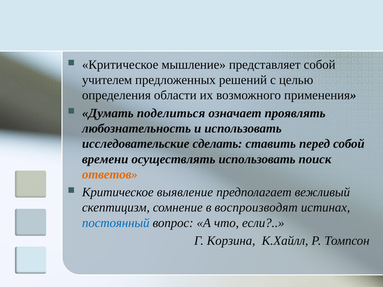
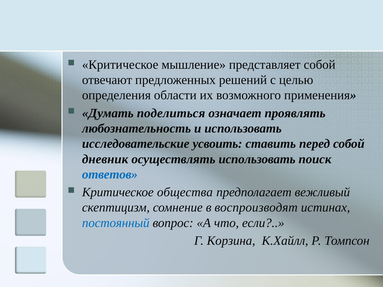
учителем: учителем -> отвечают
сделать: сделать -> усвоить
времени: времени -> дневник
ответов colour: orange -> blue
выявление: выявление -> общества
